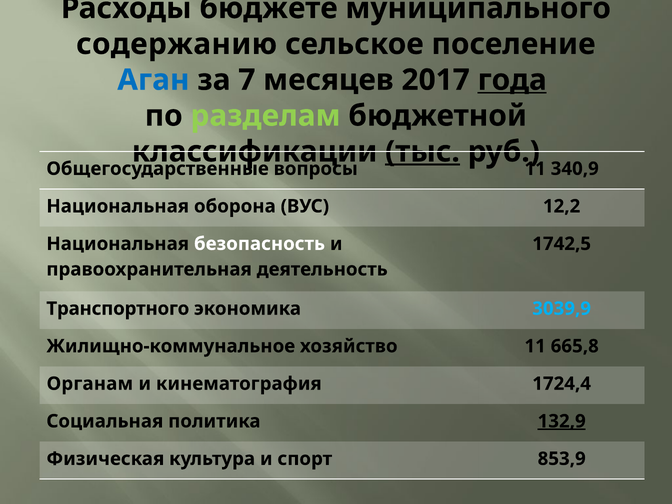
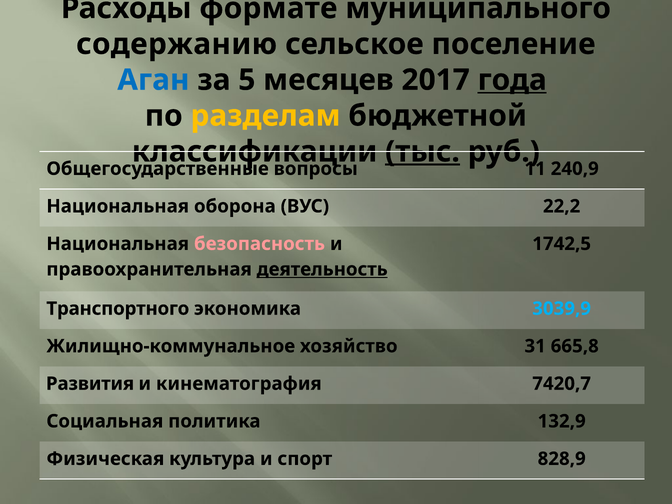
бюджете: бюджете -> формате
7: 7 -> 5
разделам colour: light green -> yellow
340,9: 340,9 -> 240,9
12,2: 12,2 -> 22,2
безопасность colour: white -> pink
деятельность underline: none -> present
хозяйство 11: 11 -> 31
Органам: Органам -> Развития
1724,4: 1724,4 -> 7420,7
132,9 underline: present -> none
853,9: 853,9 -> 828,9
